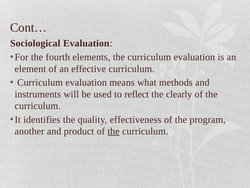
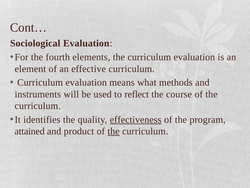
clearly: clearly -> course
effectiveness underline: none -> present
another: another -> attained
